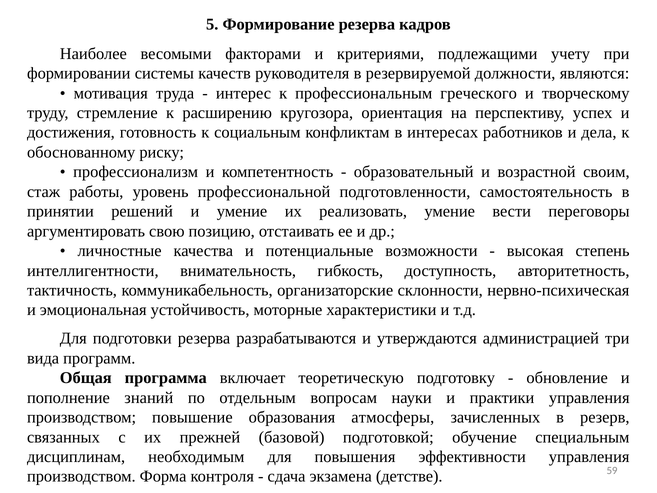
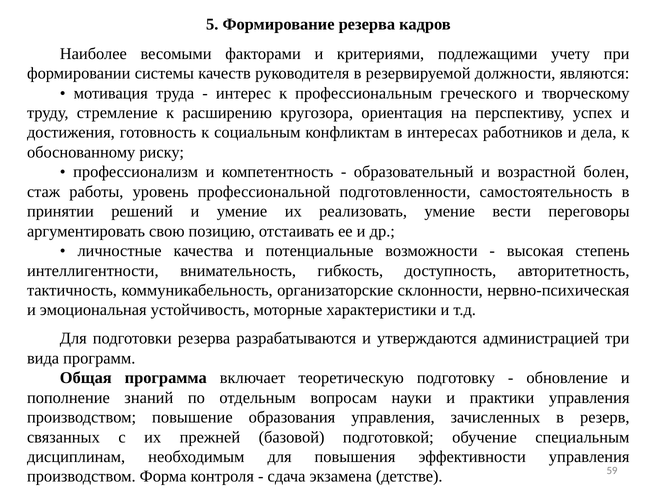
своим: своим -> болен
образования атмосферы: атмосферы -> управления
